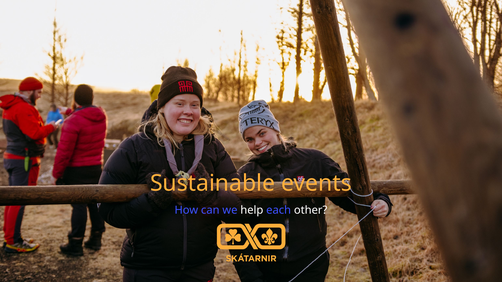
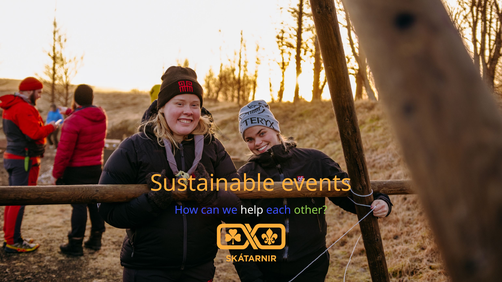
other colour: white -> light green
